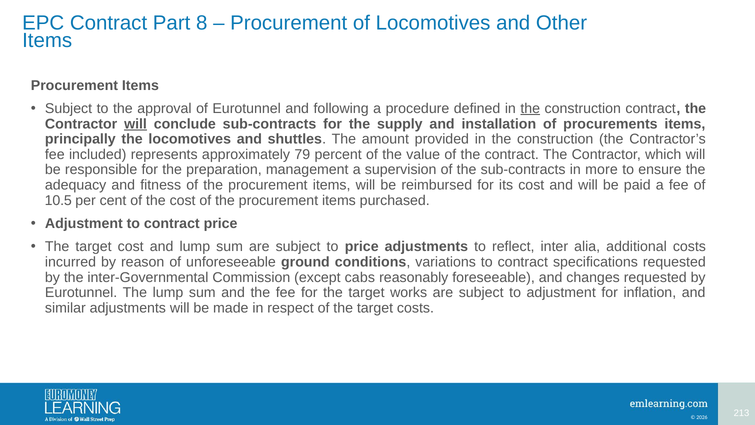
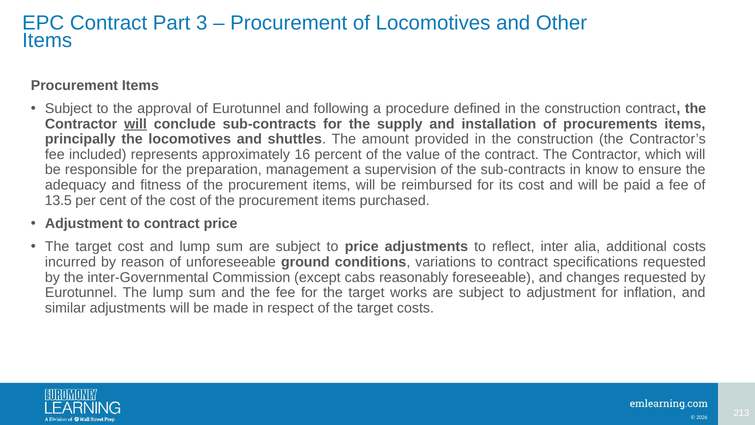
8: 8 -> 3
the at (530, 108) underline: present -> none
79: 79 -> 16
more: more -> know
10.5: 10.5 -> 13.5
